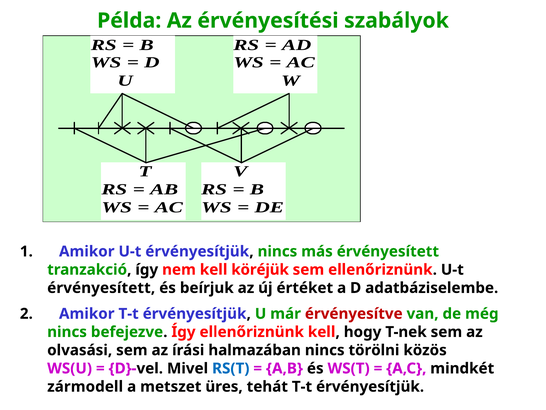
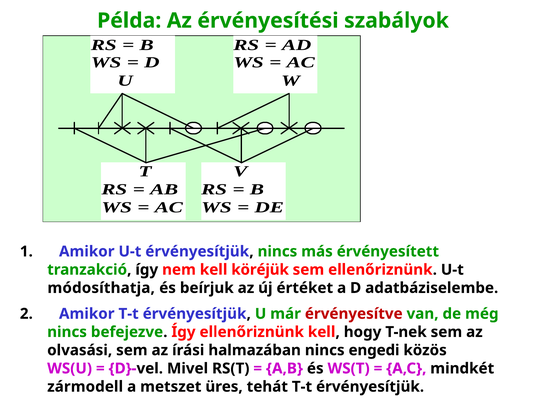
érvényesített at (101, 288): érvényesített -> módosíthatja
törölni: törölni -> engedi
RS(T colour: blue -> black
